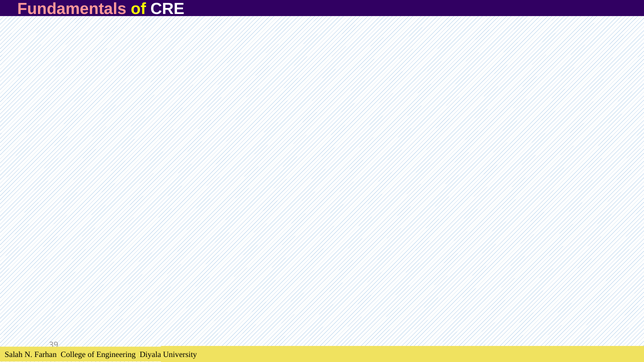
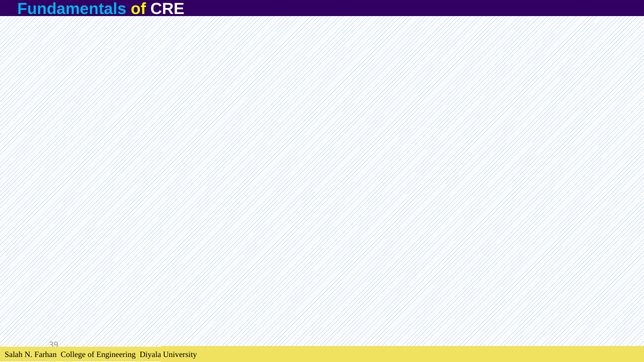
Fundamentals colour: pink -> light blue
